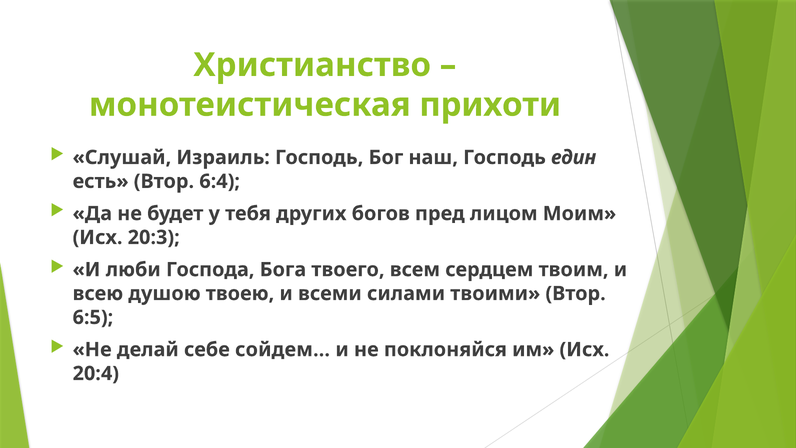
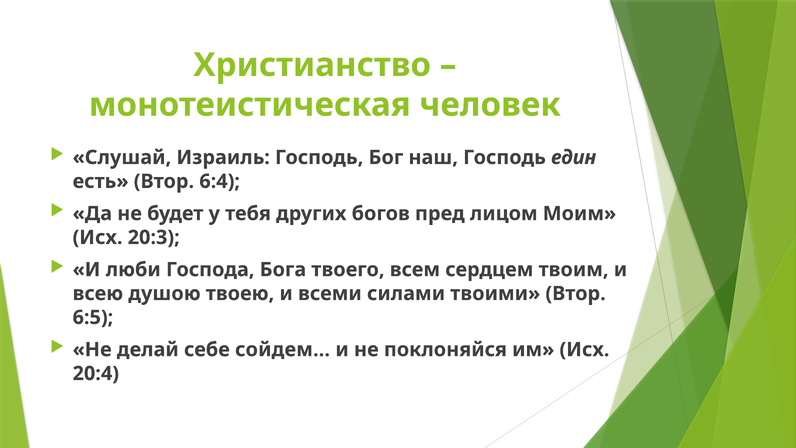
прихоти: прихоти -> человек
